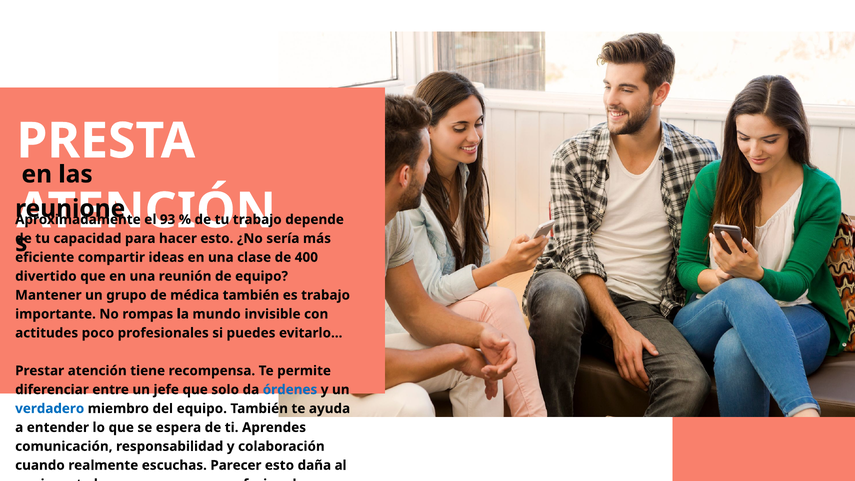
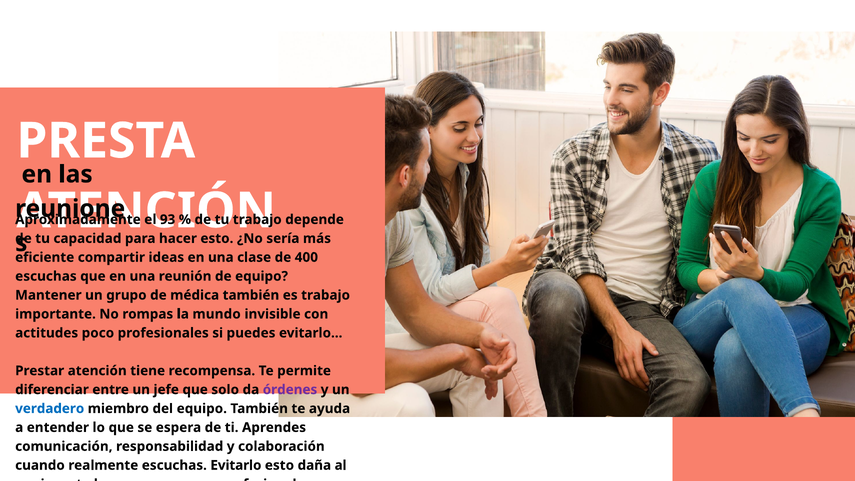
divertido at (46, 276): divertido -> escuchas
órdenes colour: blue -> purple
escuchas Parecer: Parecer -> Evitarlo
